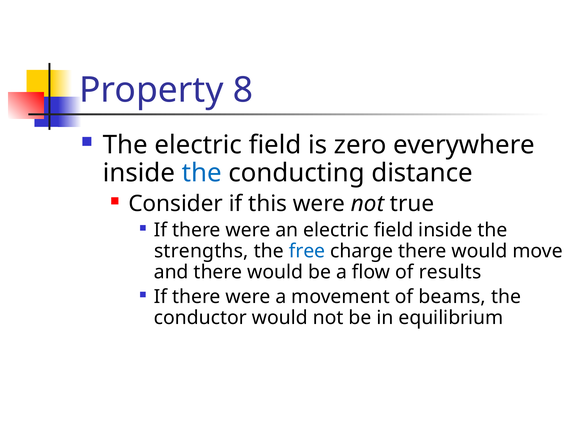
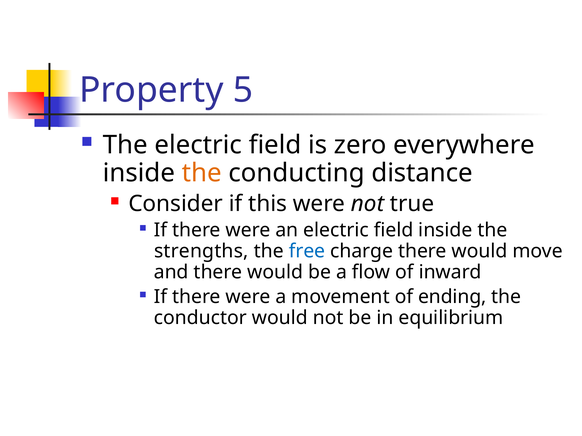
8: 8 -> 5
the at (202, 173) colour: blue -> orange
results: results -> inward
beams: beams -> ending
